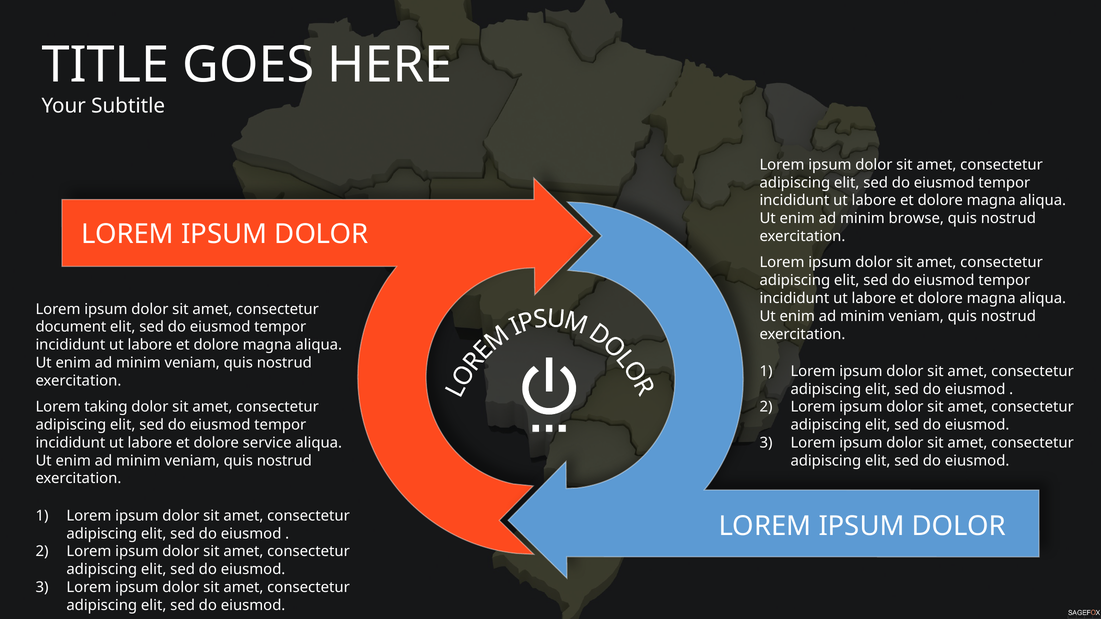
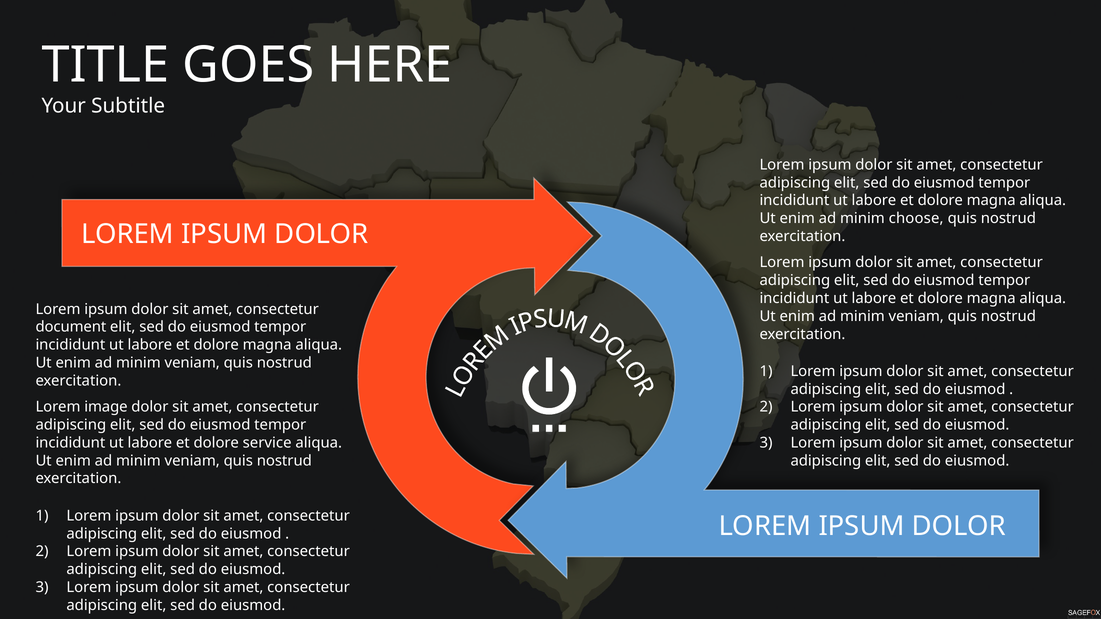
browse: browse -> choose
taking: taking -> image
